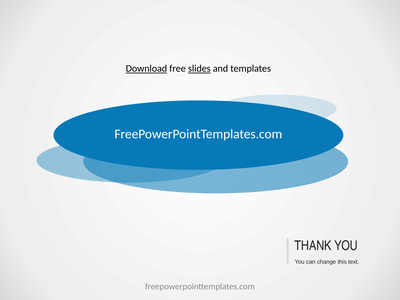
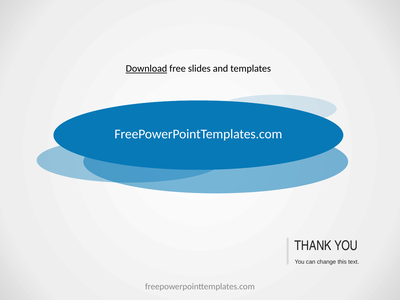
slides underline: present -> none
